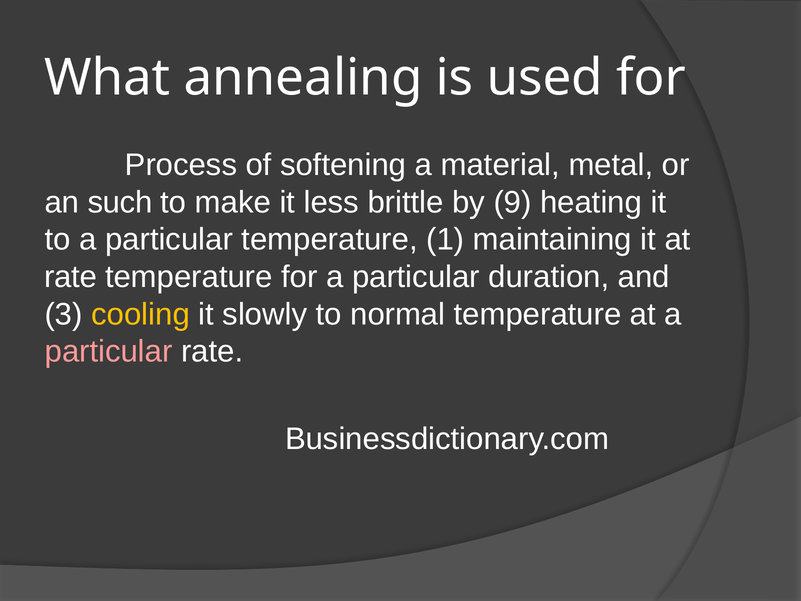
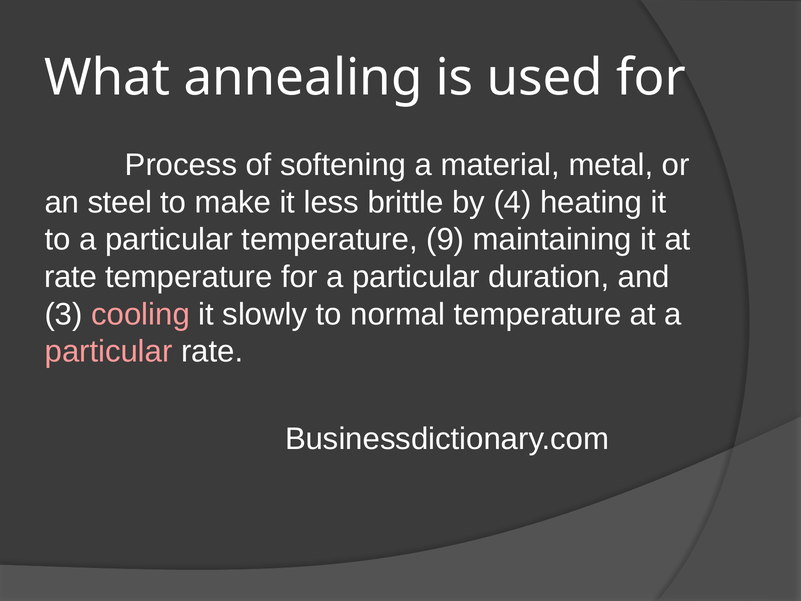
such: such -> steel
9: 9 -> 4
1: 1 -> 9
cooling colour: yellow -> pink
